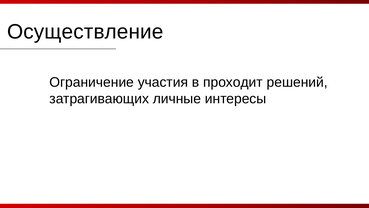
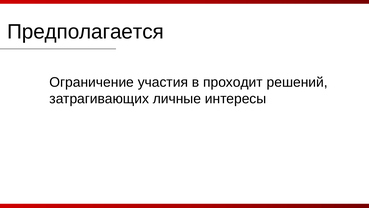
Осуществление: Осуществление -> Предполагается
